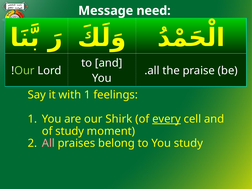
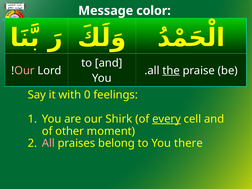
need: need -> color
Our at (24, 71) colour: light green -> pink
the underline: none -> present
with 1: 1 -> 0
of study: study -> other
You study: study -> there
